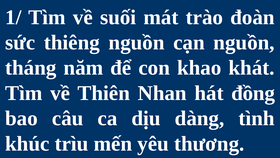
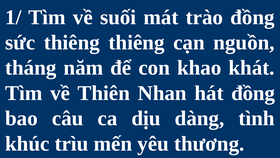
trào đoàn: đoàn -> đồng
thiêng nguồn: nguồn -> thiêng
